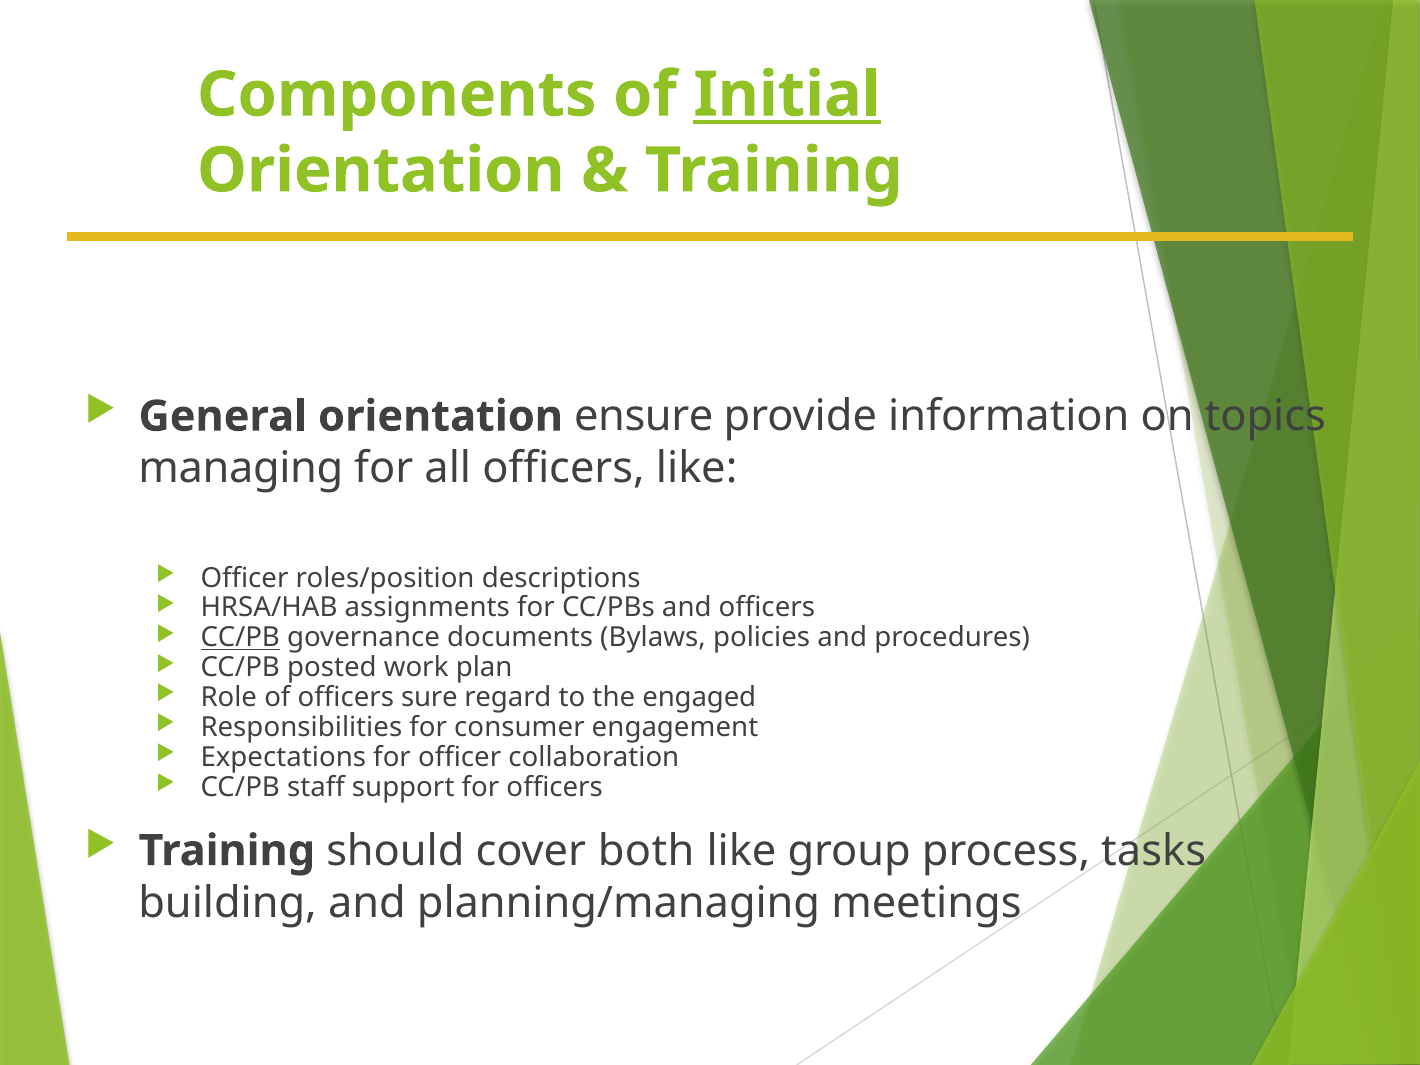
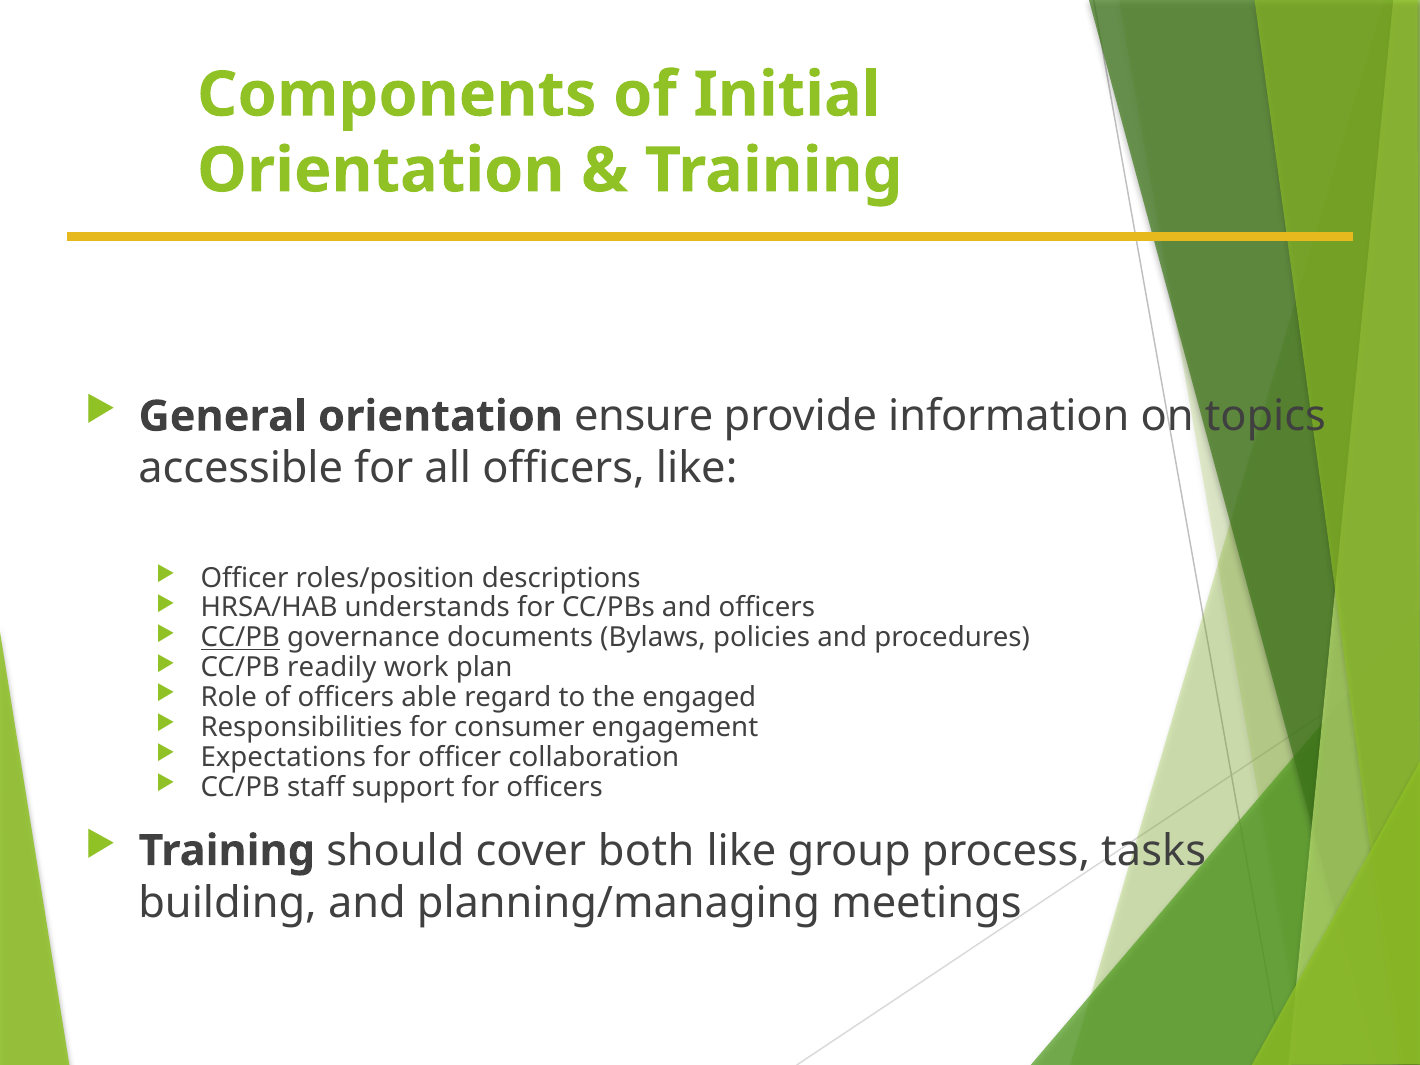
Initial underline: present -> none
managing: managing -> accessible
assignments: assignments -> understands
posted: posted -> readily
sure: sure -> able
